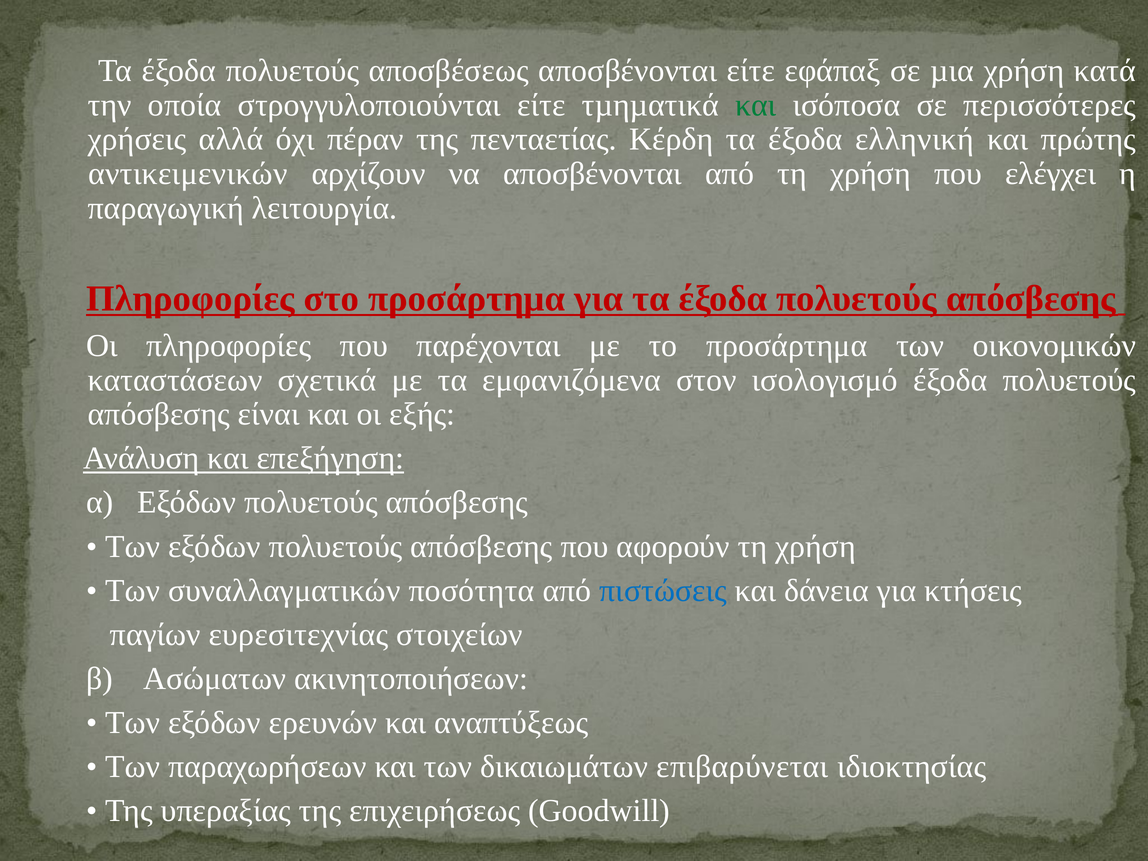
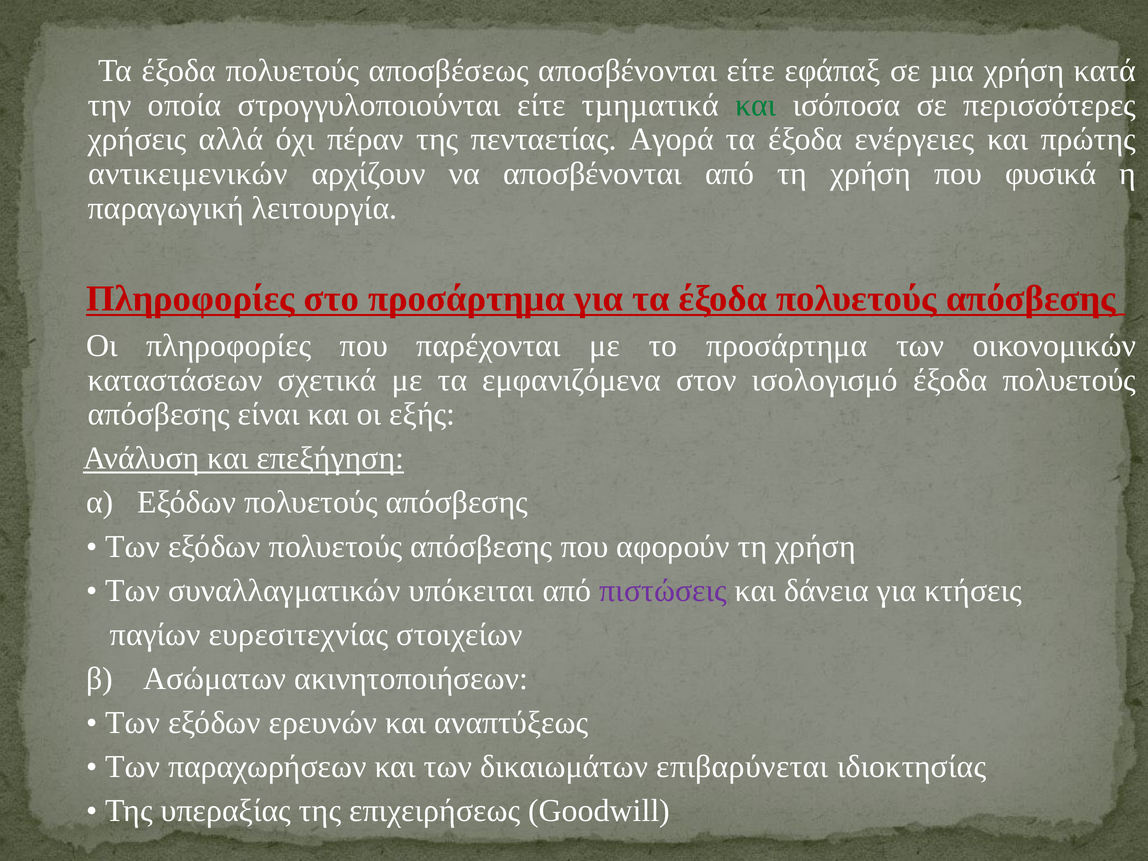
Κέρδη: Κέρδη -> Αγορά
ελληνική: ελληνική -> ενέργειες
ελέγχει: ελέγχει -> φυσικά
ποσότητα: ποσότητα -> υπόκειται
πιστώσεις colour: blue -> purple
